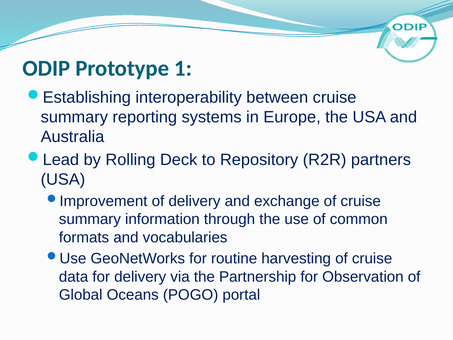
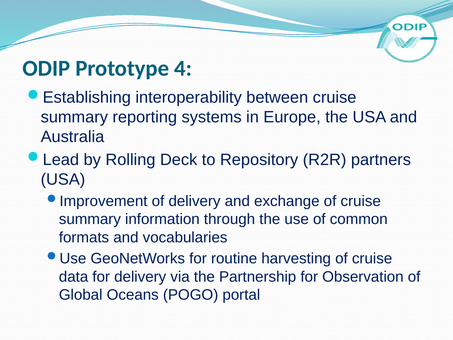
1: 1 -> 4
